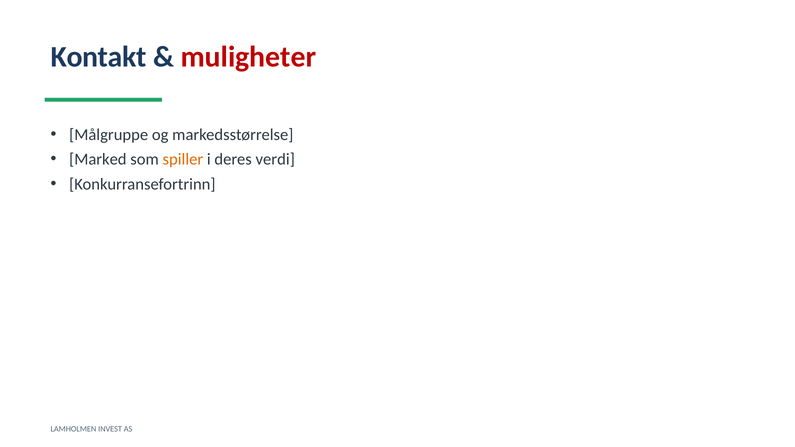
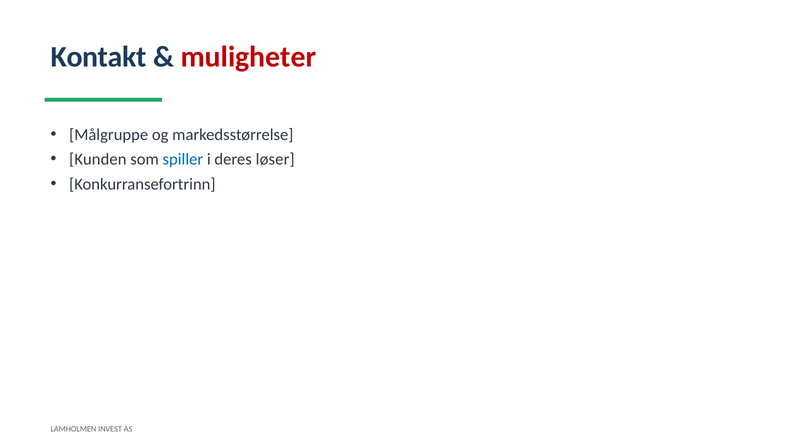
Marked: Marked -> Kunden
spiller colour: orange -> blue
verdi: verdi -> løser
